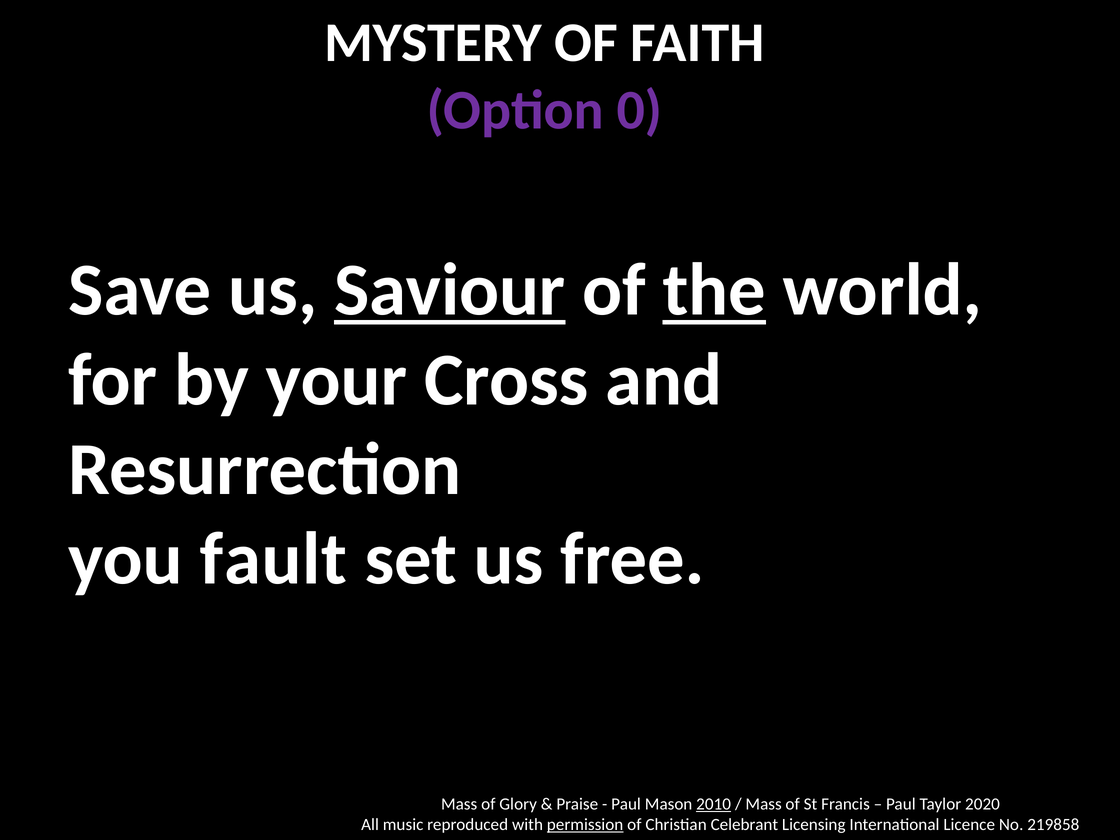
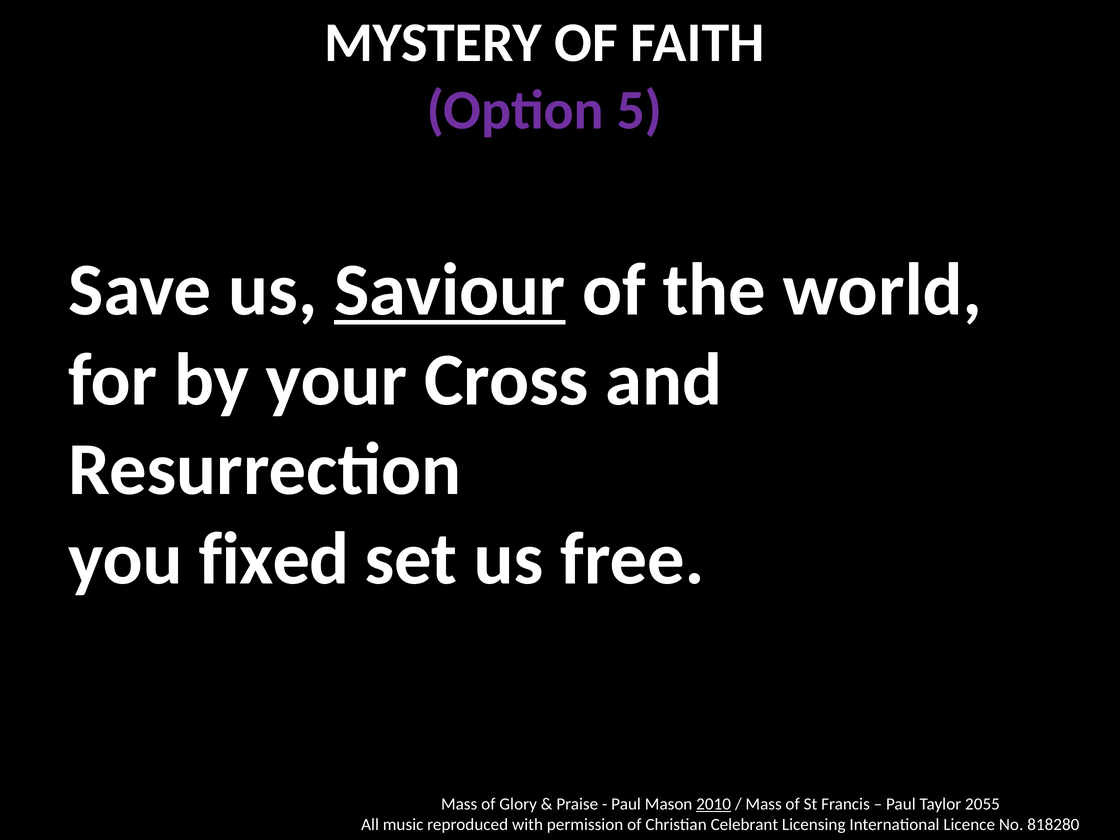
0: 0 -> 5
the underline: present -> none
fault: fault -> fixed
2020: 2020 -> 2055
permission underline: present -> none
219858: 219858 -> 818280
